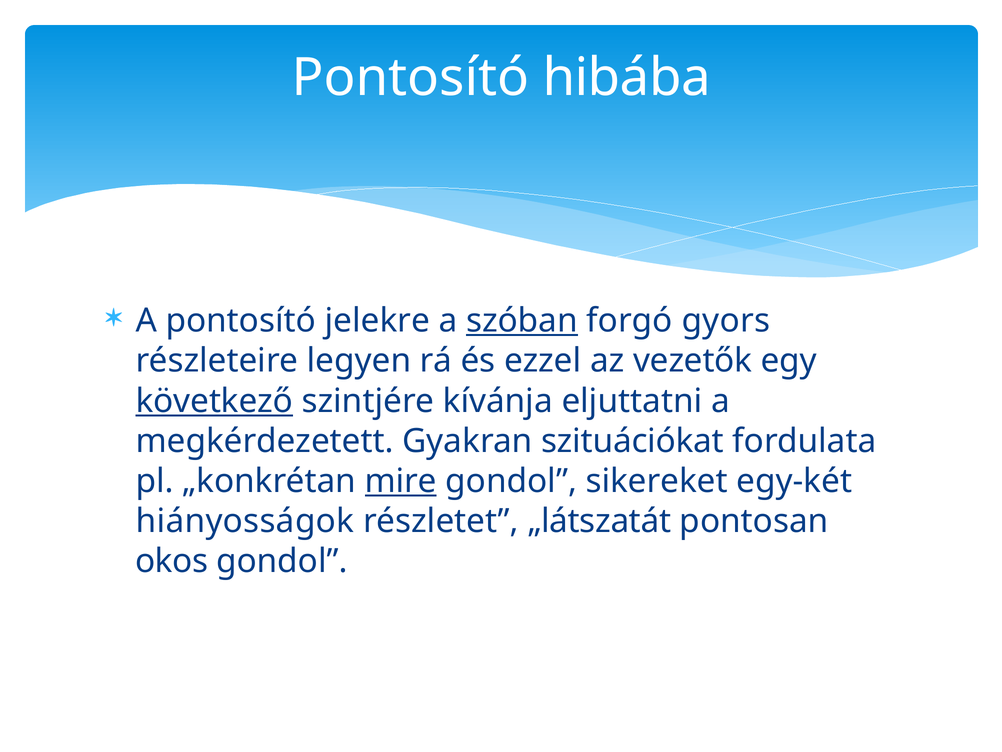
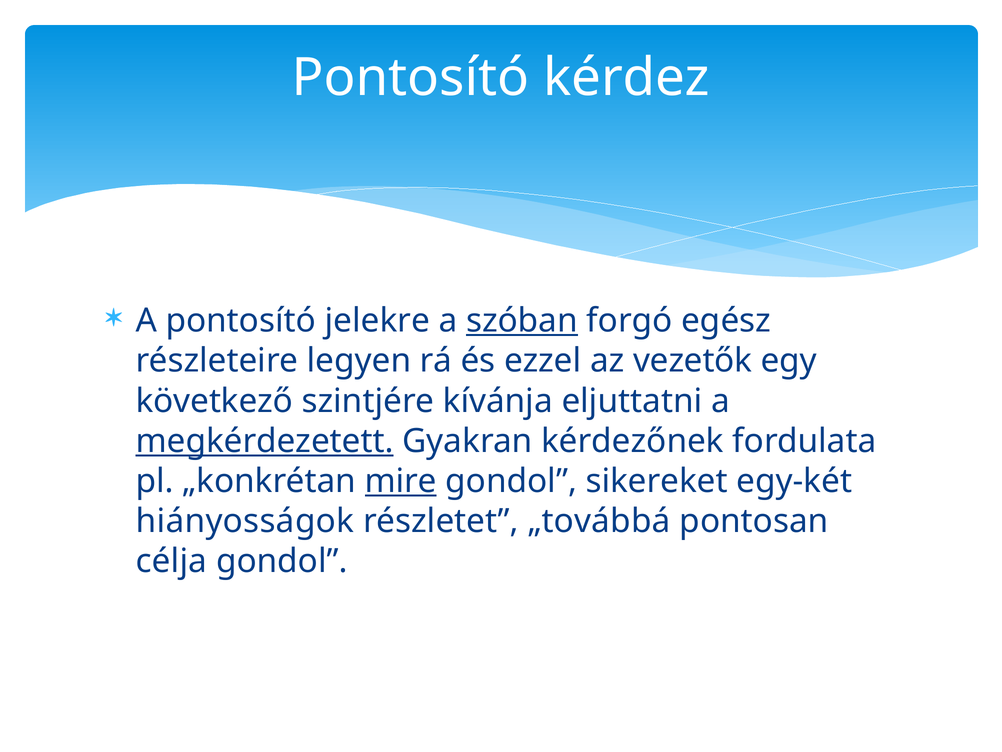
hibába: hibába -> kérdez
gyors: gyors -> egész
következő underline: present -> none
megkérdezetett underline: none -> present
szituációkat: szituációkat -> kérdezőnek
„látszatát: „látszatát -> „továbbá
okos: okos -> célja
